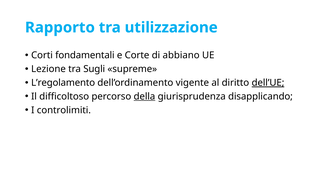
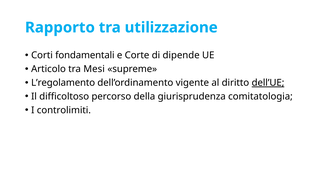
abbiano: abbiano -> dipende
Lezione: Lezione -> Articolo
Sugli: Sugli -> Mesi
della underline: present -> none
disapplicando: disapplicando -> comitatologia
